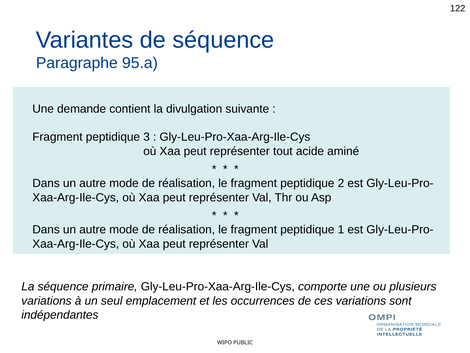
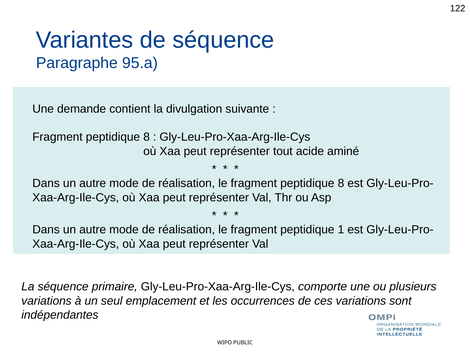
3 at (147, 137): 3 -> 8
le fragment peptidique 2: 2 -> 8
